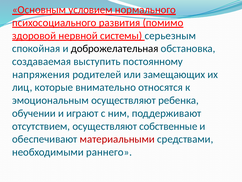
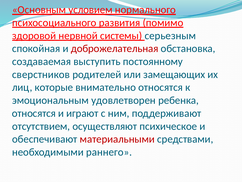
доброжелательная colour: black -> red
напряжения: напряжения -> сверстников
эмоциональным осуществляют: осуществляют -> удовлетворен
обучении at (34, 113): обучении -> относятся
собственные: собственные -> психическое
